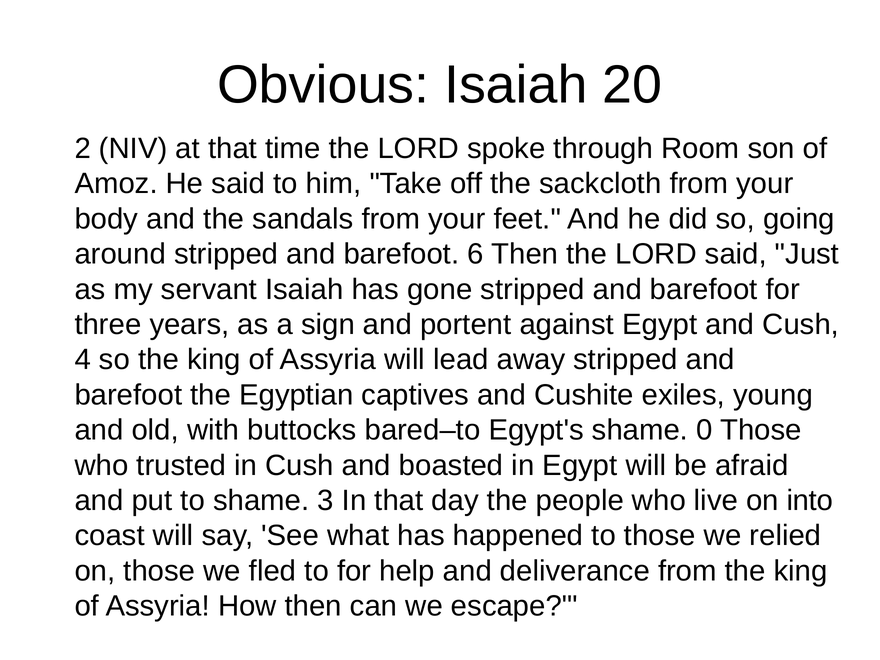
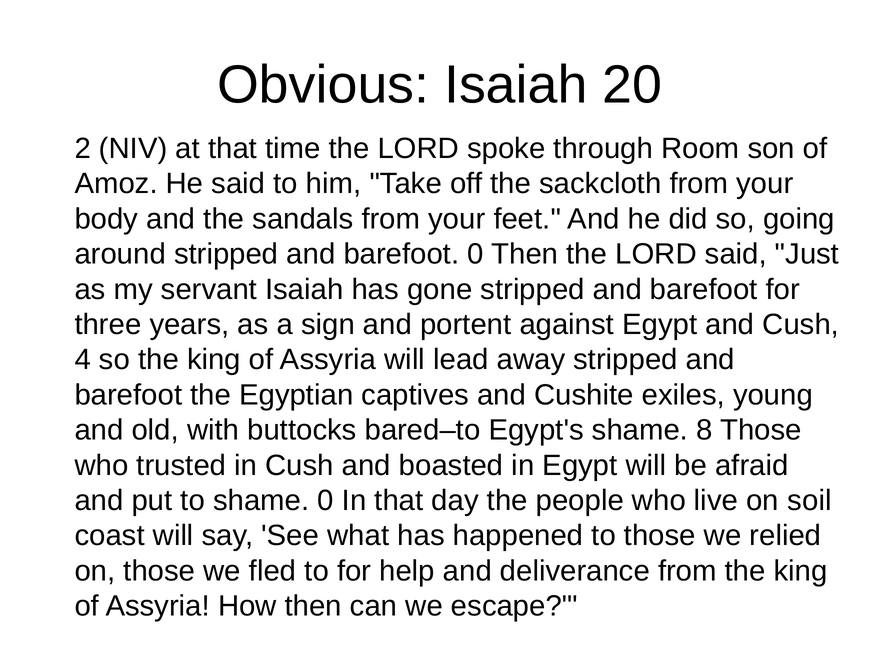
barefoot 6: 6 -> 0
0: 0 -> 8
shame 3: 3 -> 0
into: into -> soil
